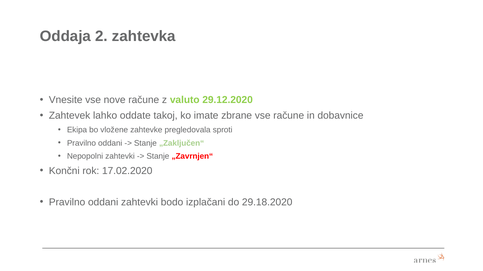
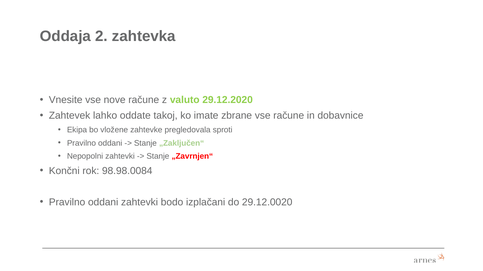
17.02.2020: 17.02.2020 -> 98.98.0084
29.18.2020: 29.18.2020 -> 29.12.0020
